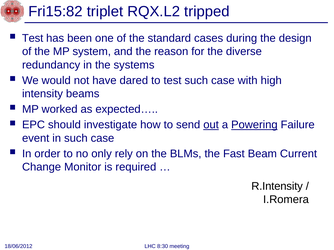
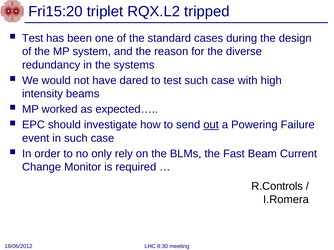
Fri15:82: Fri15:82 -> Fri15:20
Powering underline: present -> none
R.Intensity: R.Intensity -> R.Controls
